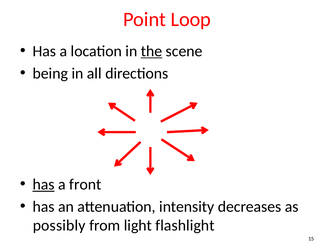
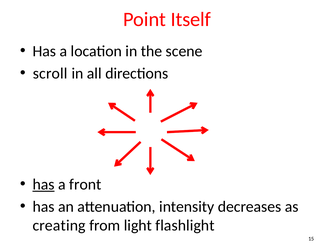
Loop: Loop -> Itself
the underline: present -> none
being: being -> scroll
possibly: possibly -> creating
